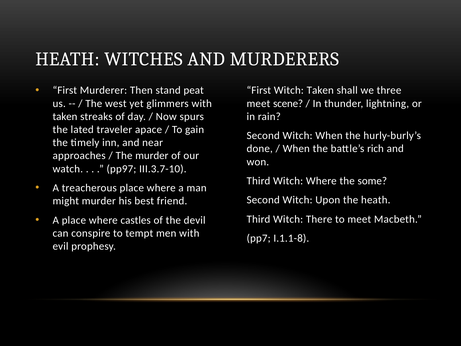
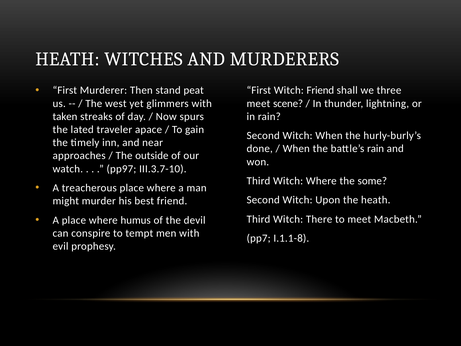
Witch Taken: Taken -> Friend
battle’s rich: rich -> rain
The murder: murder -> outside
castles: castles -> humus
